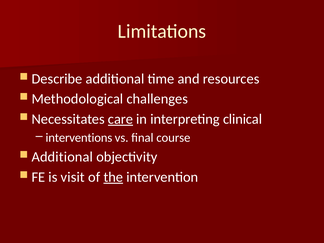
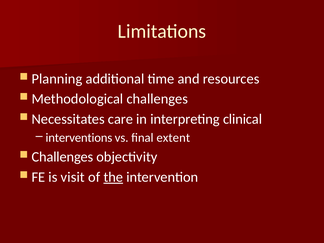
Describe: Describe -> Planning
care underline: present -> none
course: course -> extent
Additional at (62, 157): Additional -> Challenges
